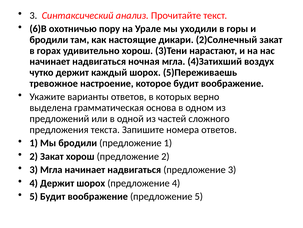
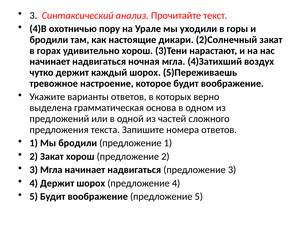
6)В: 6)В -> 4)В
